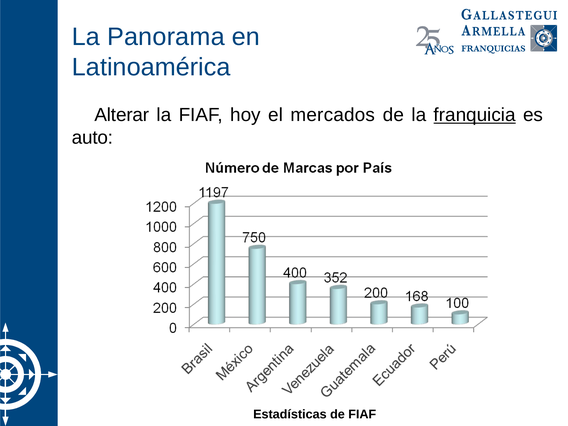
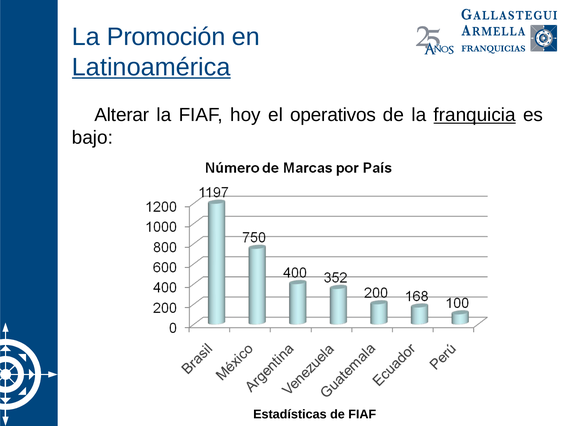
Panorama: Panorama -> Promoción
Latinoamérica underline: none -> present
mercados: mercados -> operativos
auto: auto -> bajo
